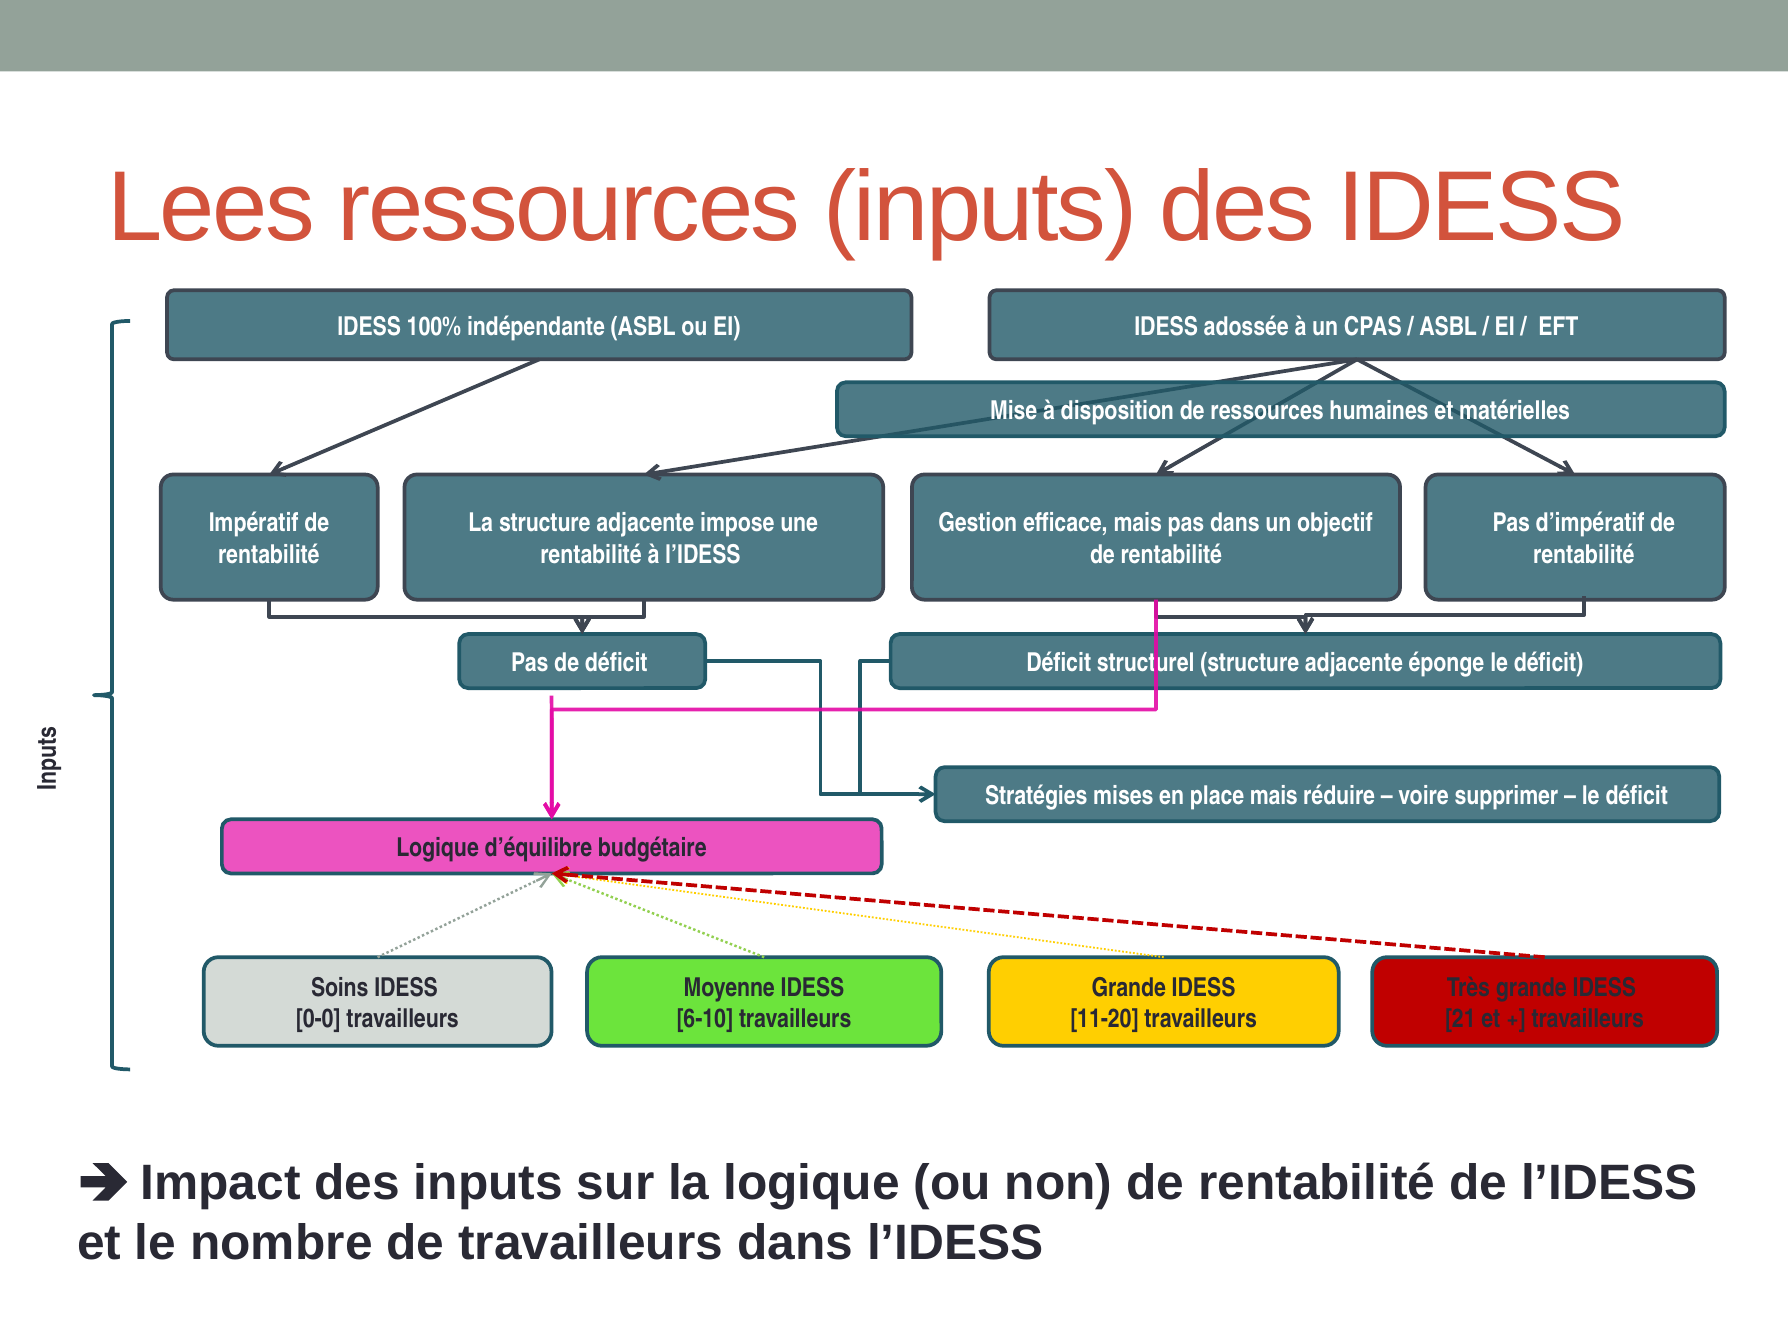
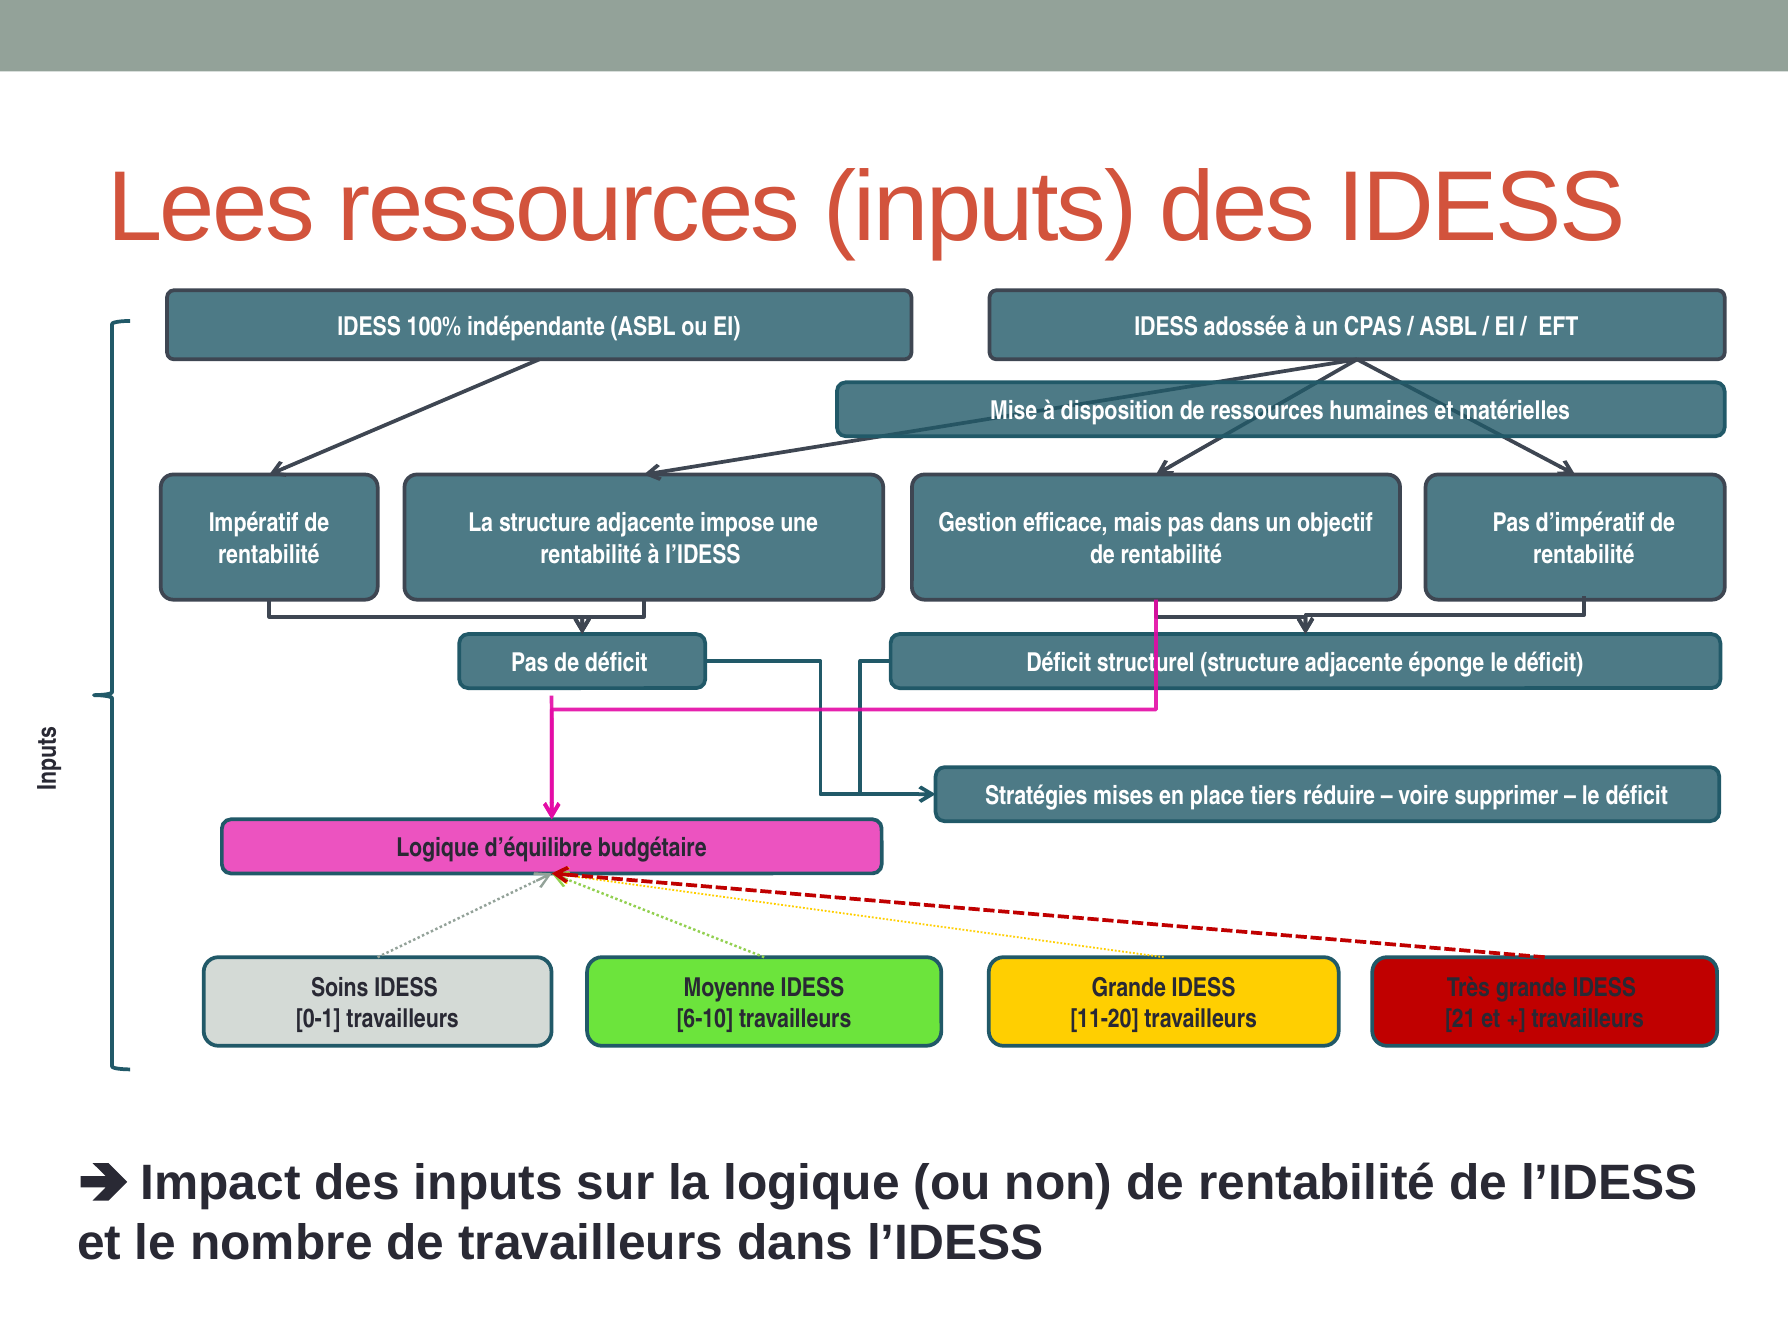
place mais: mais -> tiers
0-0: 0-0 -> 0-1
